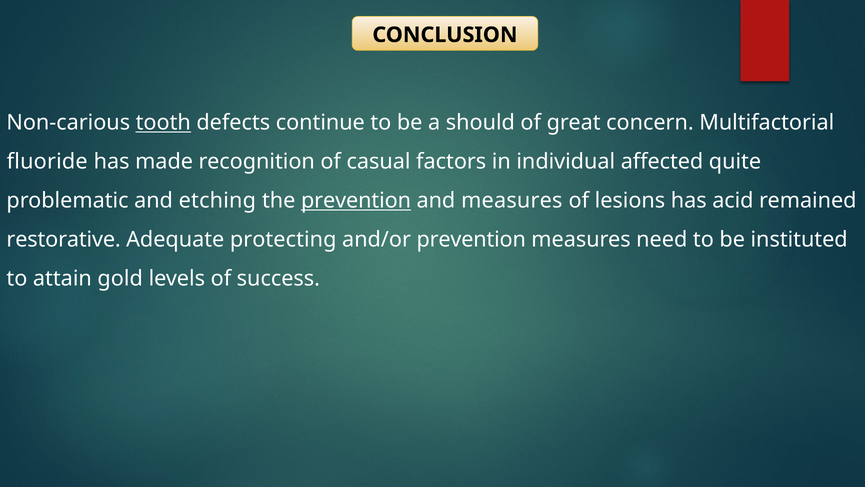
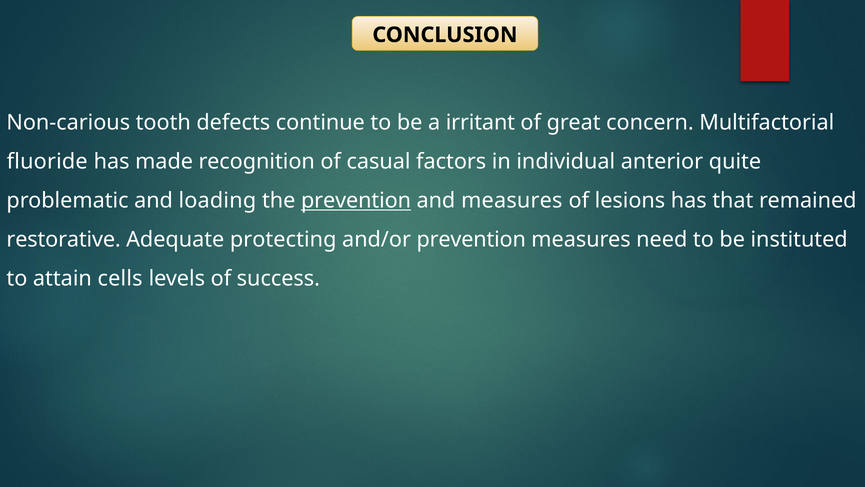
tooth underline: present -> none
should: should -> irritant
affected: affected -> anterior
etching: etching -> loading
acid: acid -> that
gold: gold -> cells
